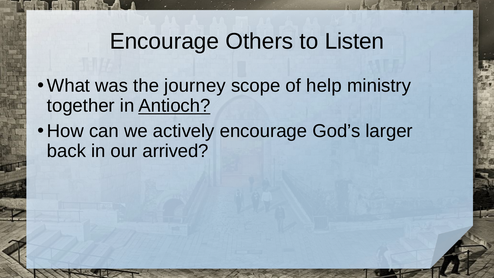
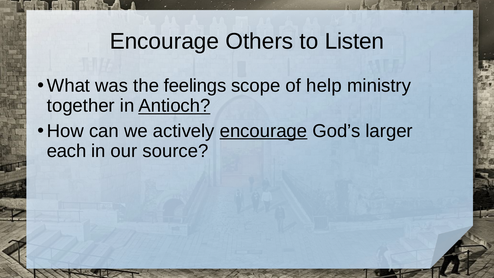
journey: journey -> feelings
encourage at (263, 131) underline: none -> present
back: back -> each
arrived: arrived -> source
